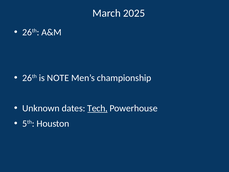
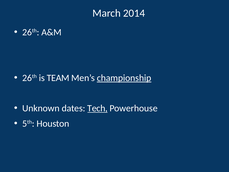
2025: 2025 -> 2014
NOTE: NOTE -> TEAM
championship underline: none -> present
